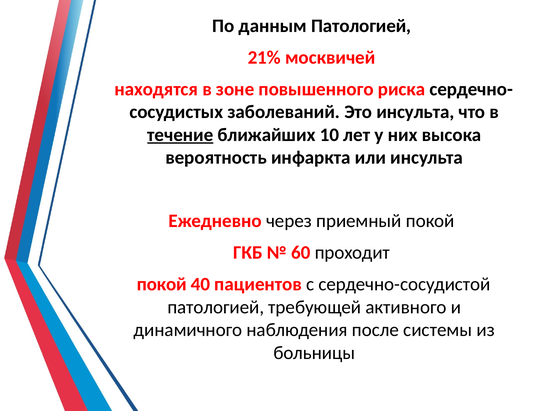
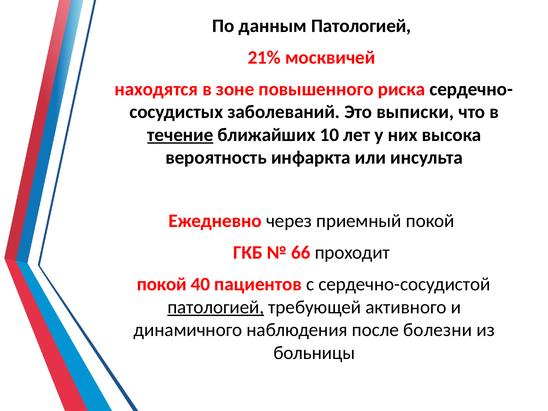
Это инсульта: инсульта -> выписки
60: 60 -> 66
патологией at (216, 307) underline: none -> present
системы: системы -> болезни
